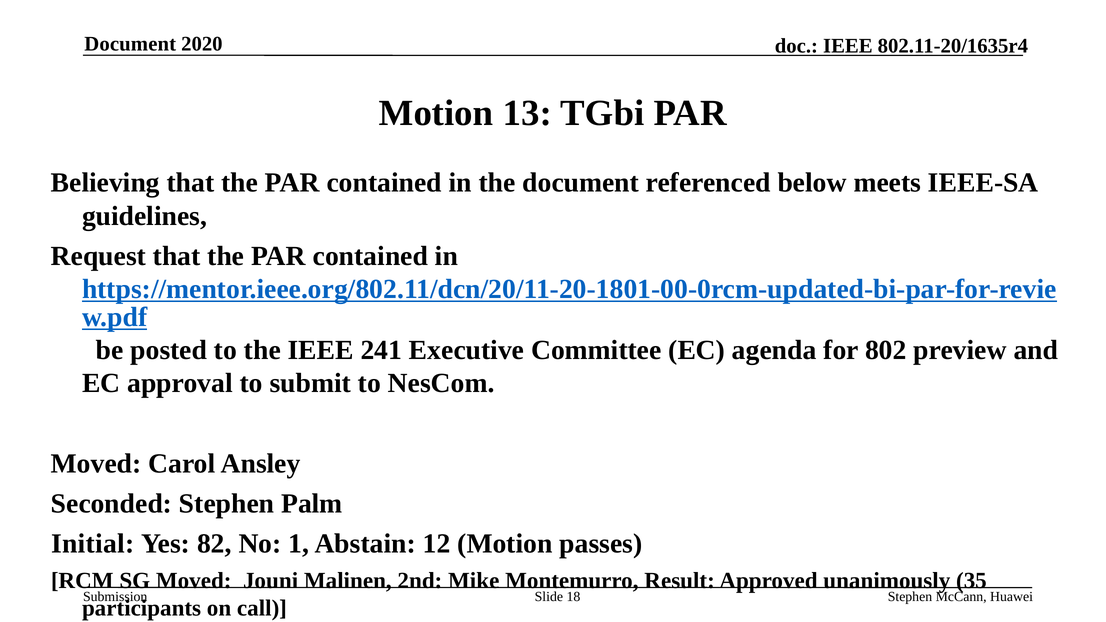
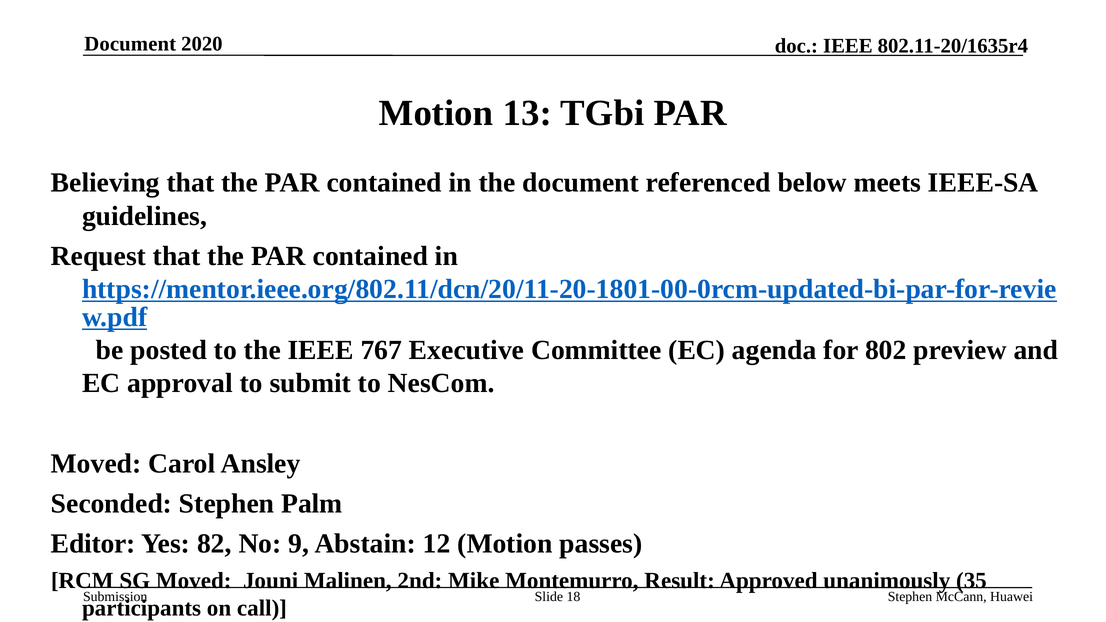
241: 241 -> 767
Initial: Initial -> Editor
1: 1 -> 9
